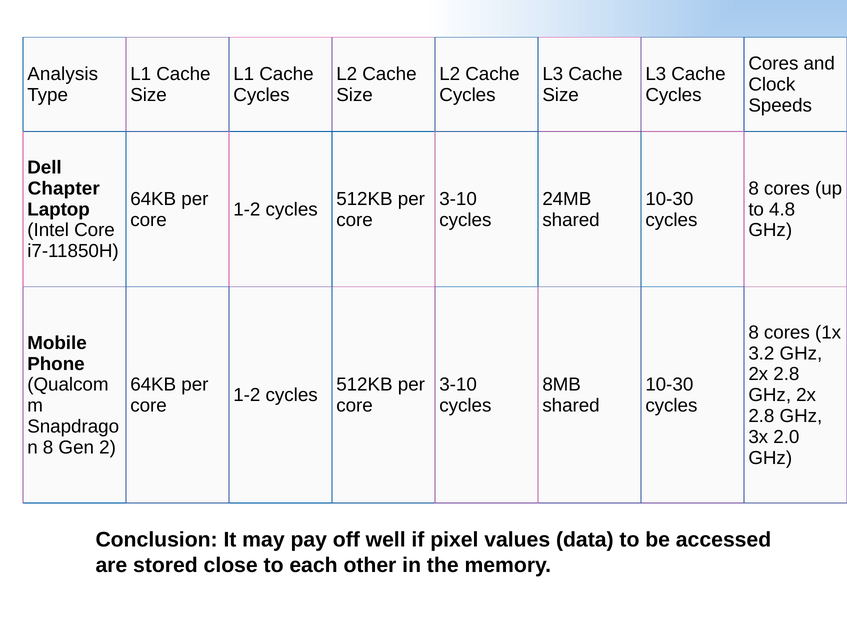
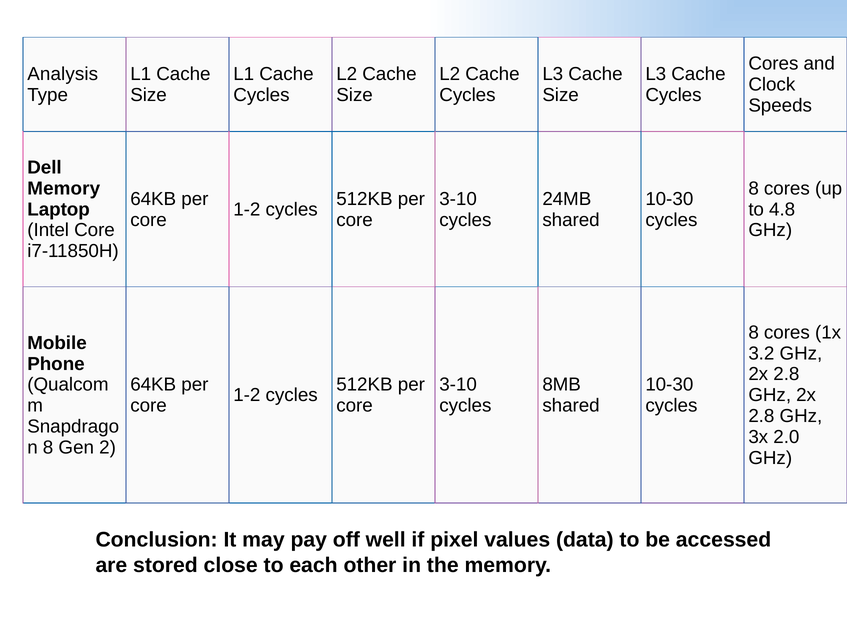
Chapter at (64, 189): Chapter -> Memory
